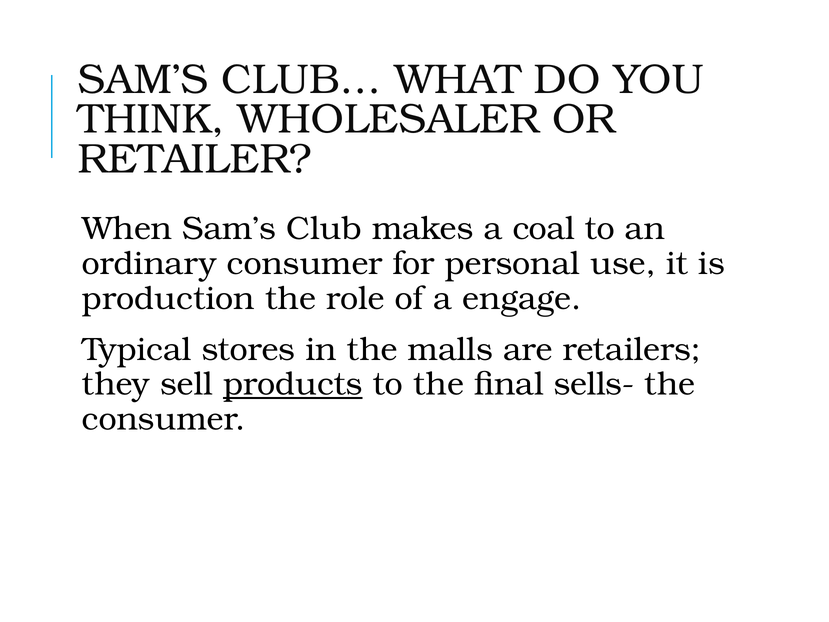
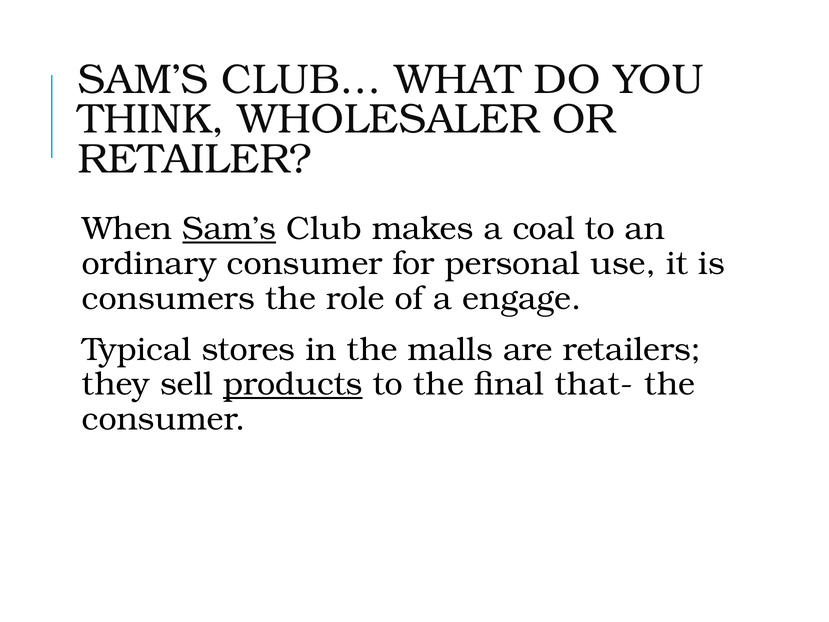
Sam’s at (229, 229) underline: none -> present
production: production -> consumers
sells-: sells- -> that-
